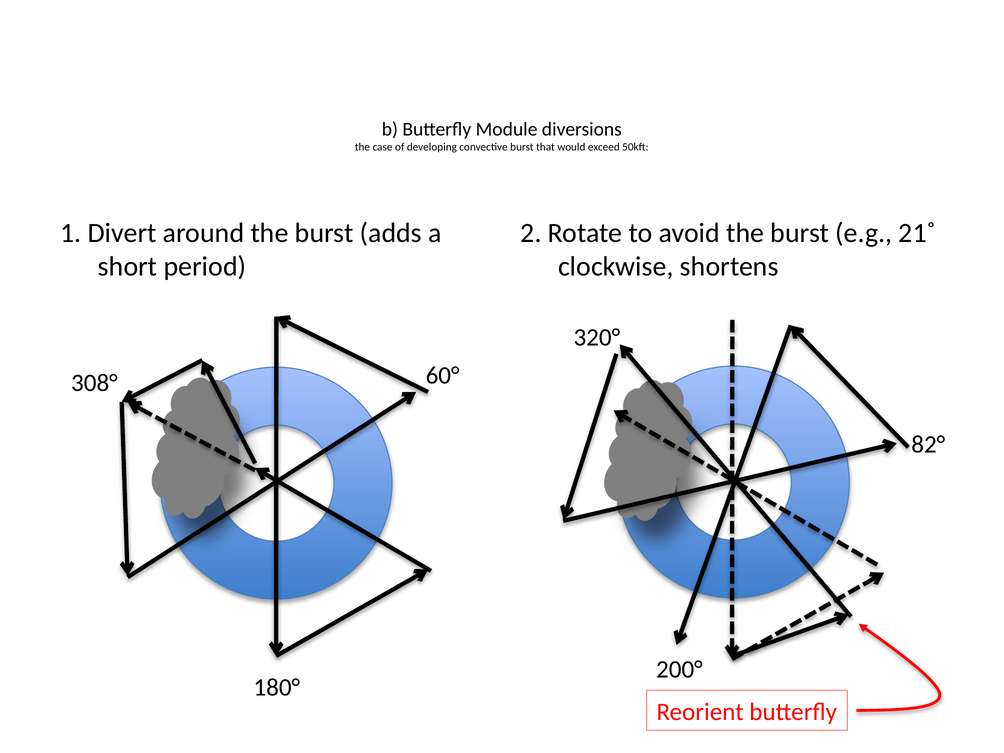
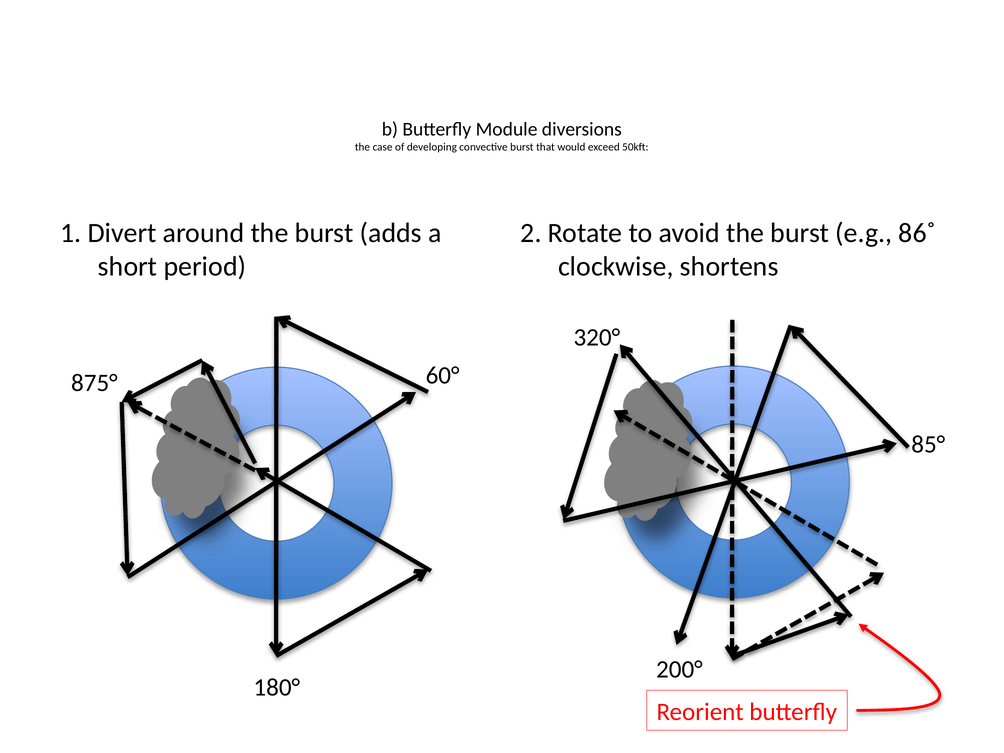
21˚: 21˚ -> 86˚
308°: 308° -> 875°
82°: 82° -> 85°
